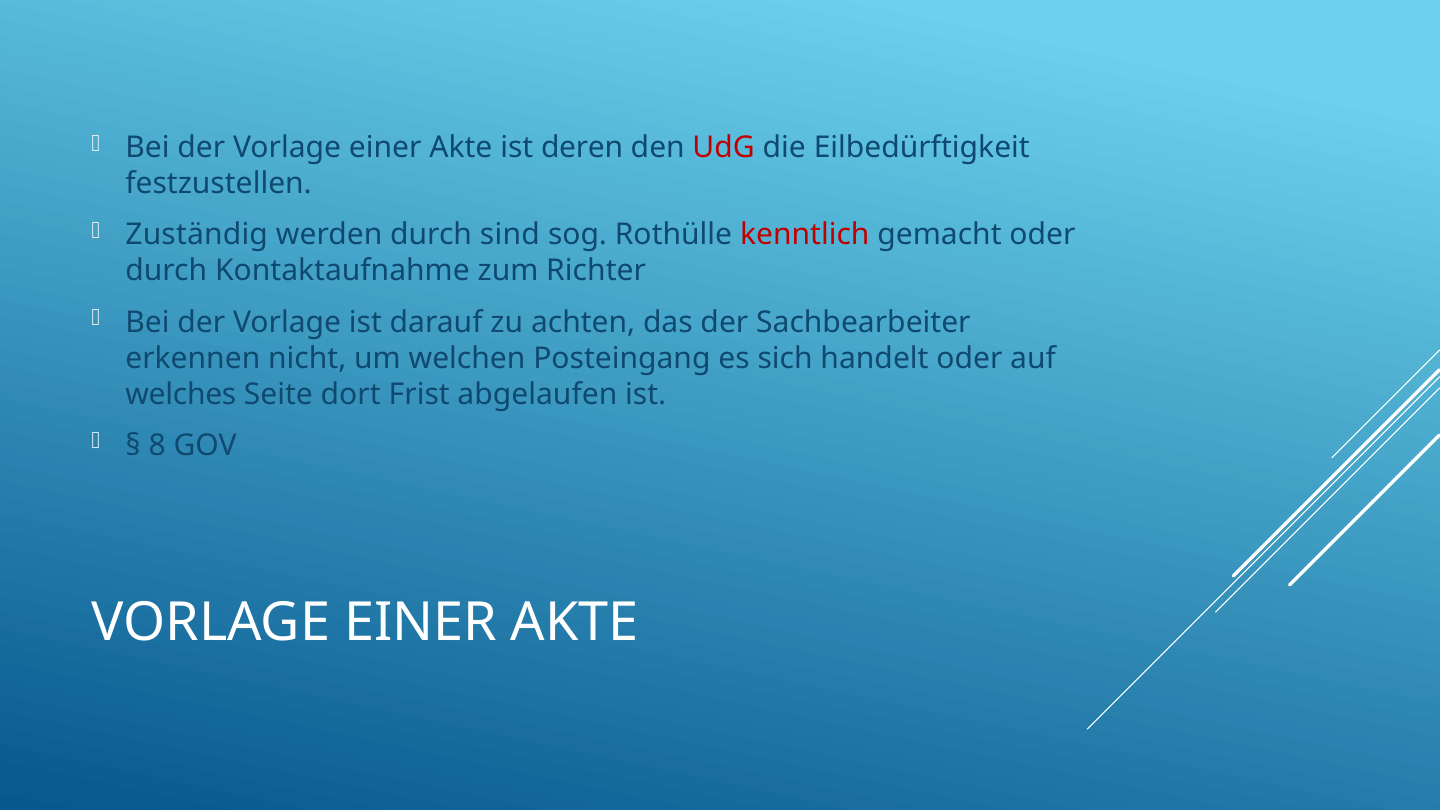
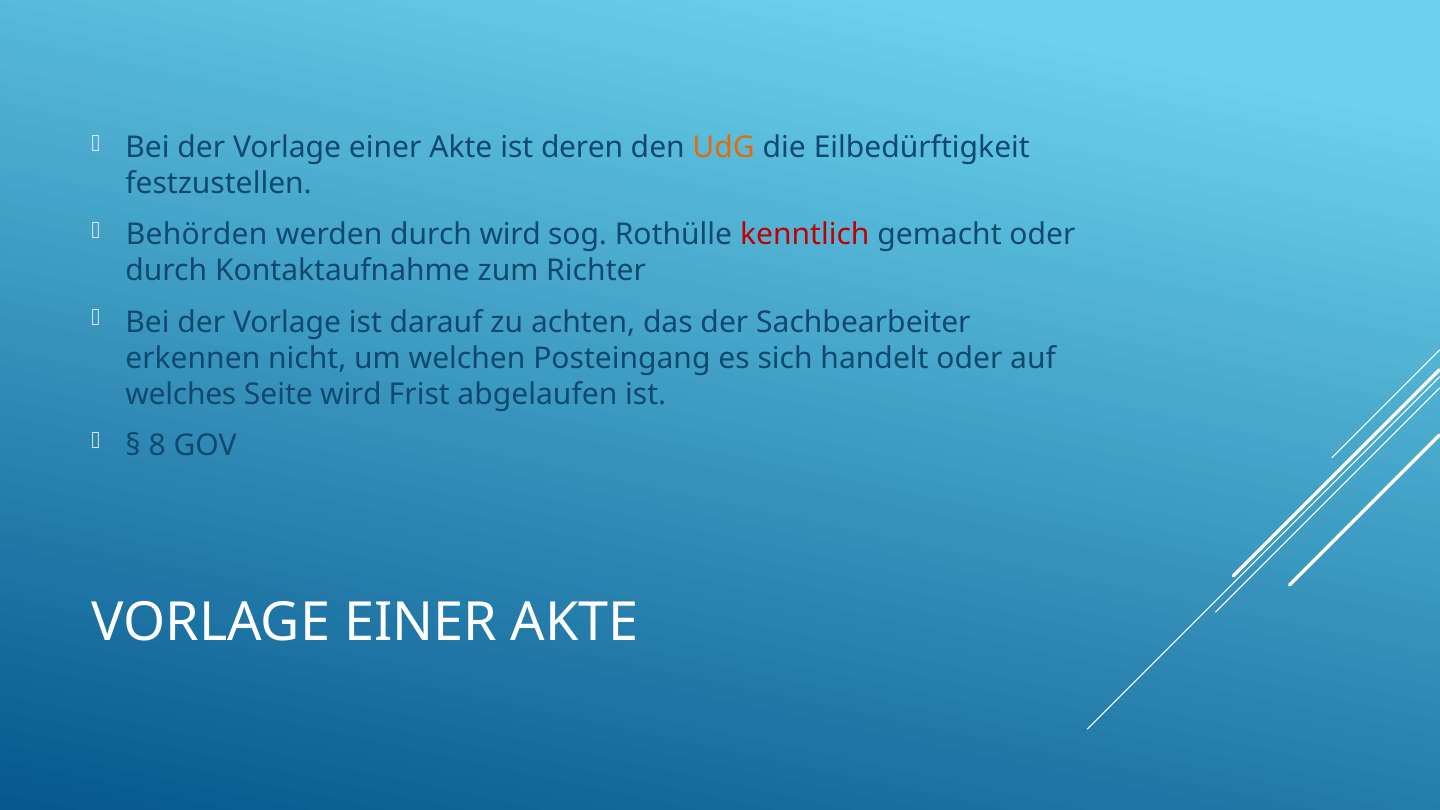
UdG colour: red -> orange
Zuständig: Zuständig -> Behörden
durch sind: sind -> wird
Seite dort: dort -> wird
